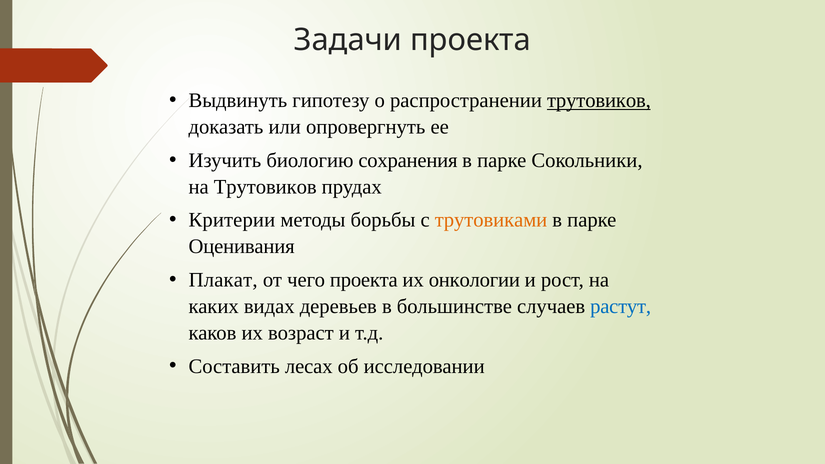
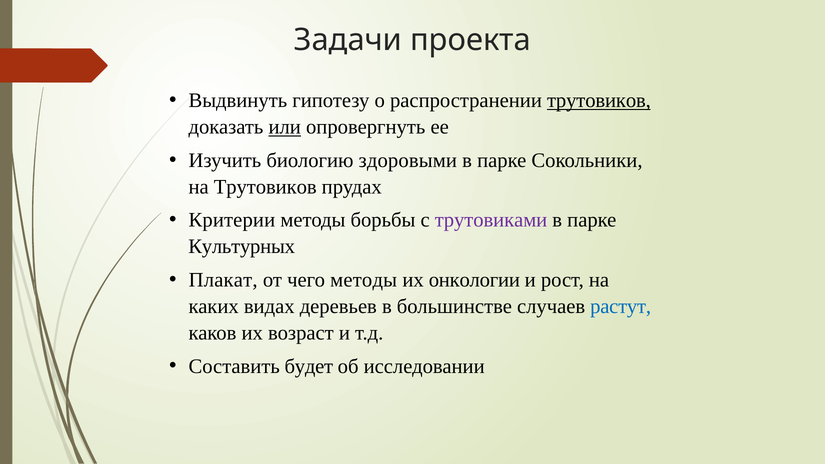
или underline: none -> present
сохранения: сохранения -> здоровыми
трутовиками colour: orange -> purple
Оценивания: Оценивания -> Культурных
чего проекта: проекта -> методы
лесах: лесах -> будет
